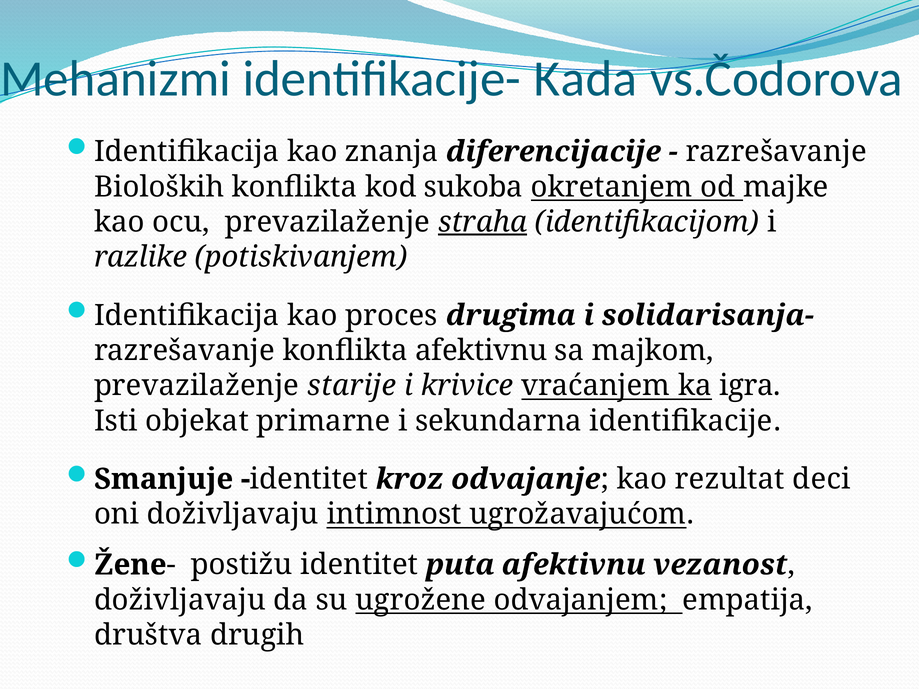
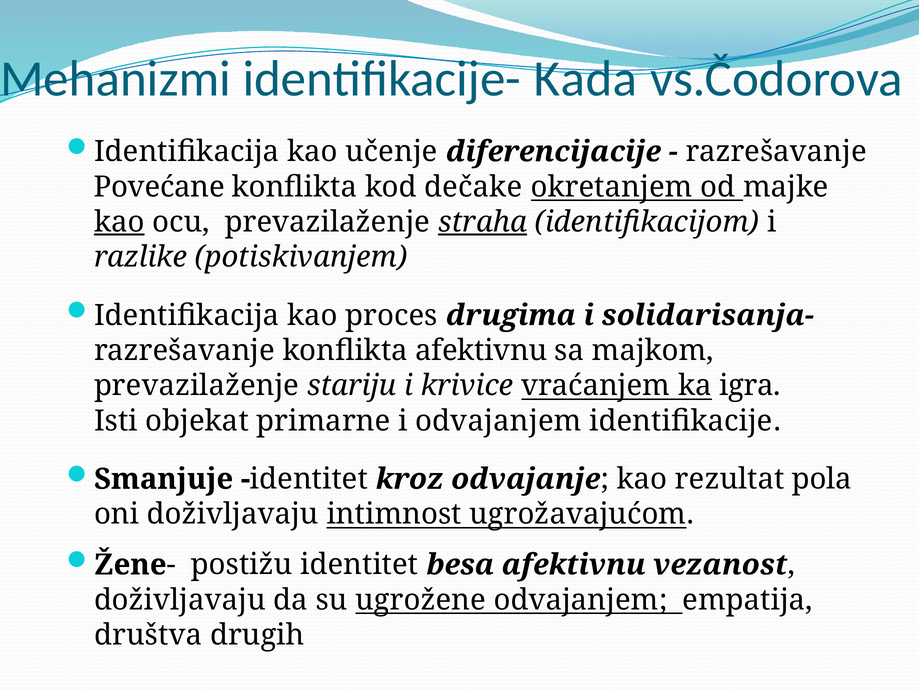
znanja: znanja -> učenje
Bioloških: Bioloških -> Povećane
sukoba: sukoba -> dečake
kao at (119, 222) underline: none -> present
starije: starije -> stariju
i sekundarna: sekundarna -> odvajanjem
deci: deci -> pola
puta: puta -> besa
